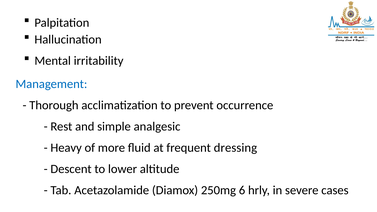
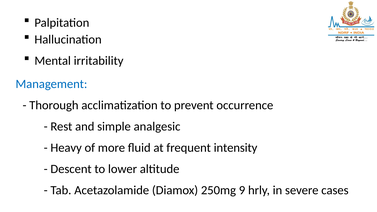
dressing: dressing -> intensity
6: 6 -> 9
